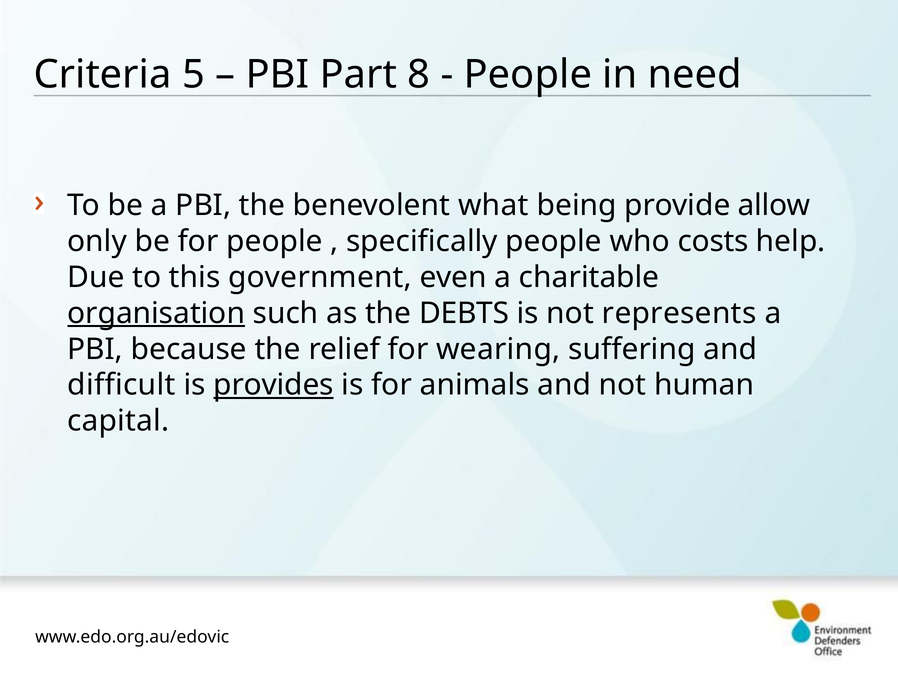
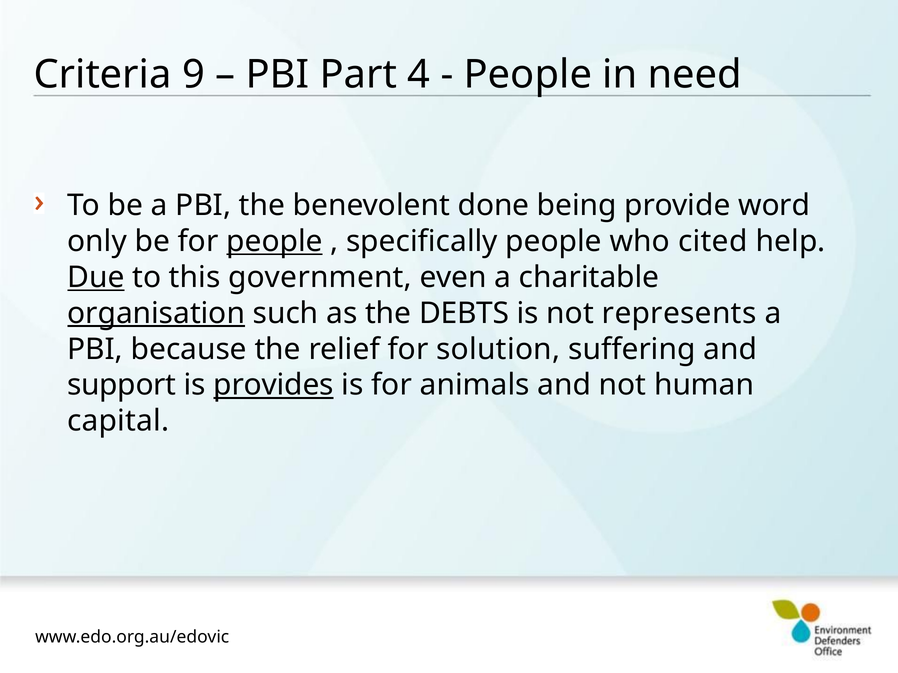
5: 5 -> 9
8: 8 -> 4
what: what -> done
allow: allow -> word
people at (274, 242) underline: none -> present
costs: costs -> cited
Due underline: none -> present
wearing: wearing -> solution
difficult: difficult -> support
